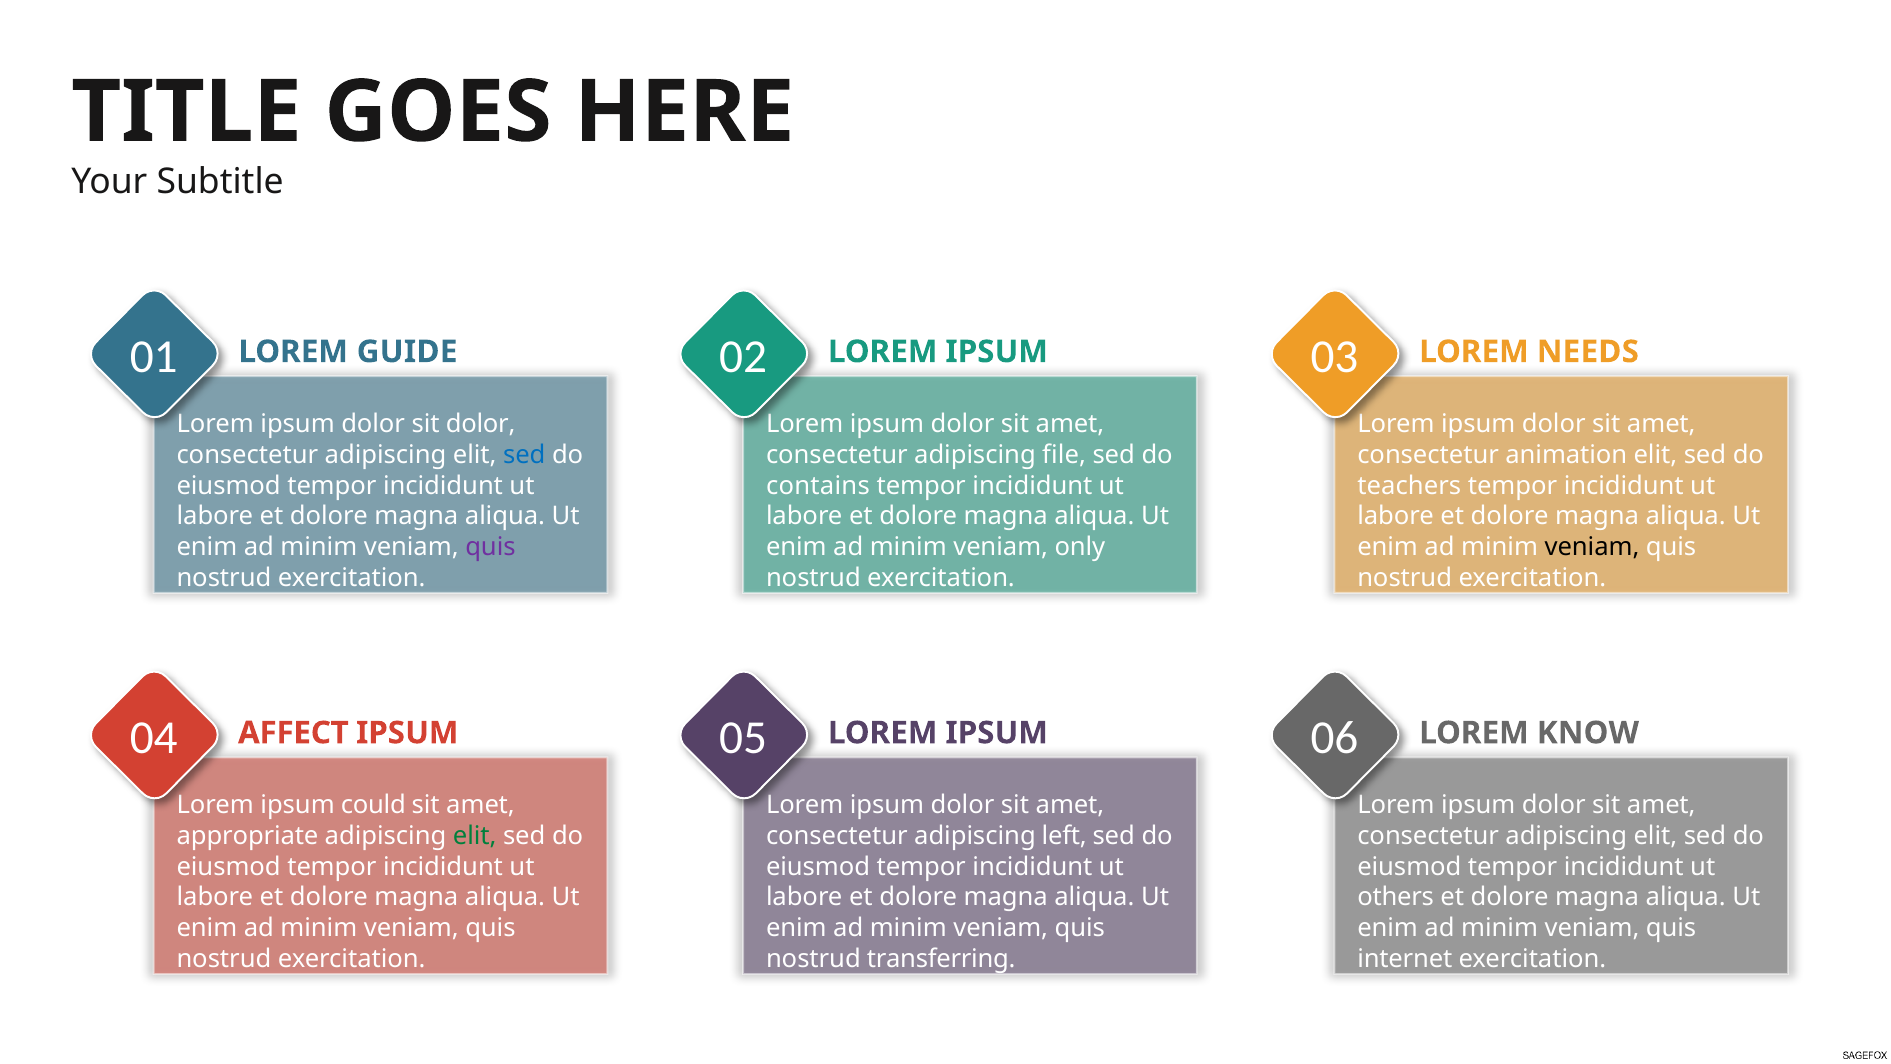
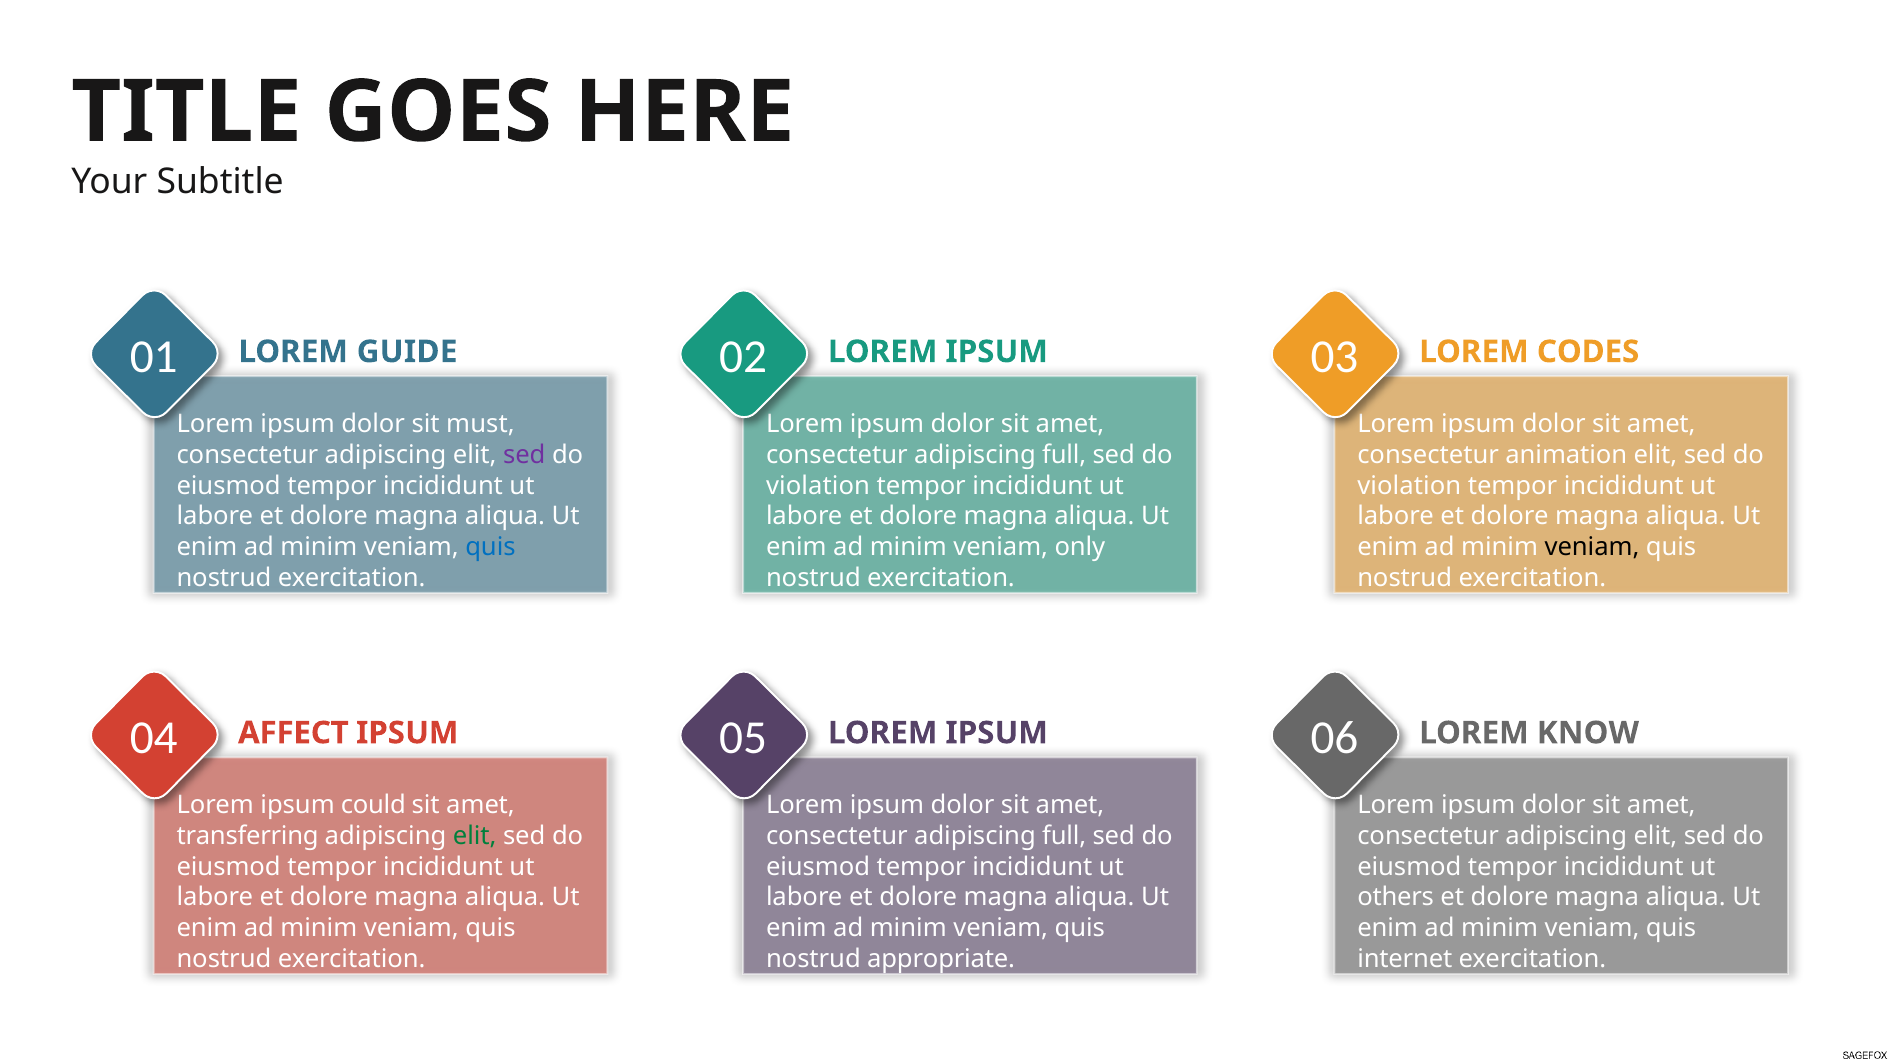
NEEDS: NEEDS -> CODES
sit dolor: dolor -> must
sed at (524, 455) colour: blue -> purple
file at (1064, 455): file -> full
contains at (818, 485): contains -> violation
teachers at (1409, 485): teachers -> violation
quis at (490, 547) colour: purple -> blue
appropriate: appropriate -> transferring
left at (1064, 836): left -> full
transferring: transferring -> appropriate
